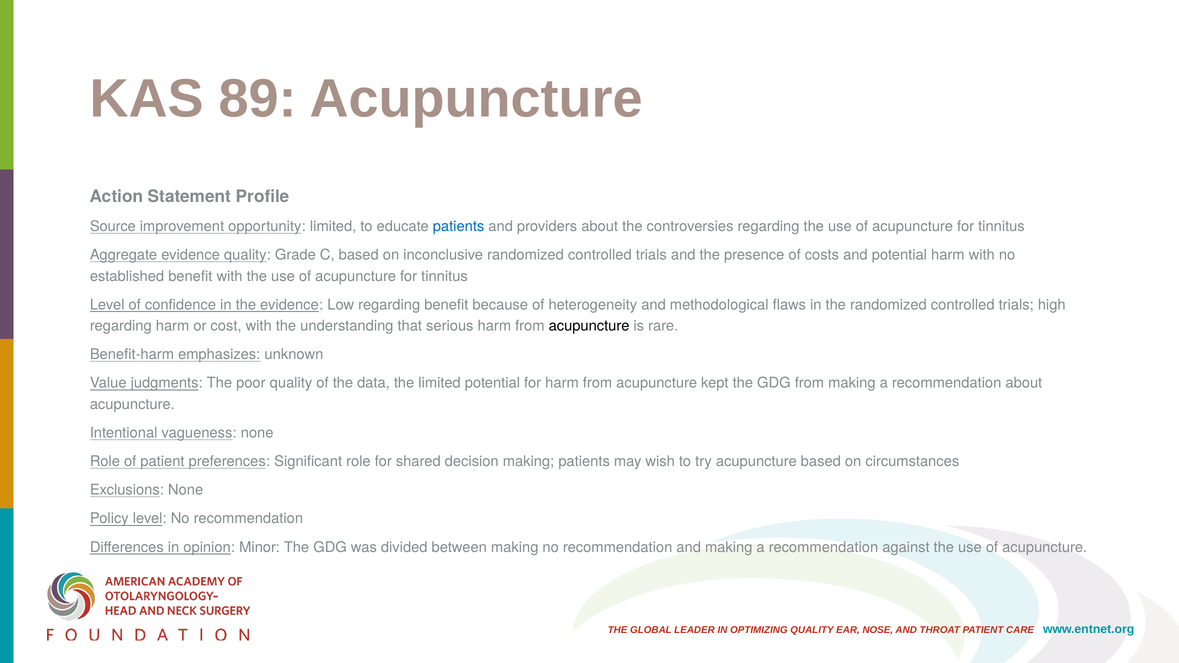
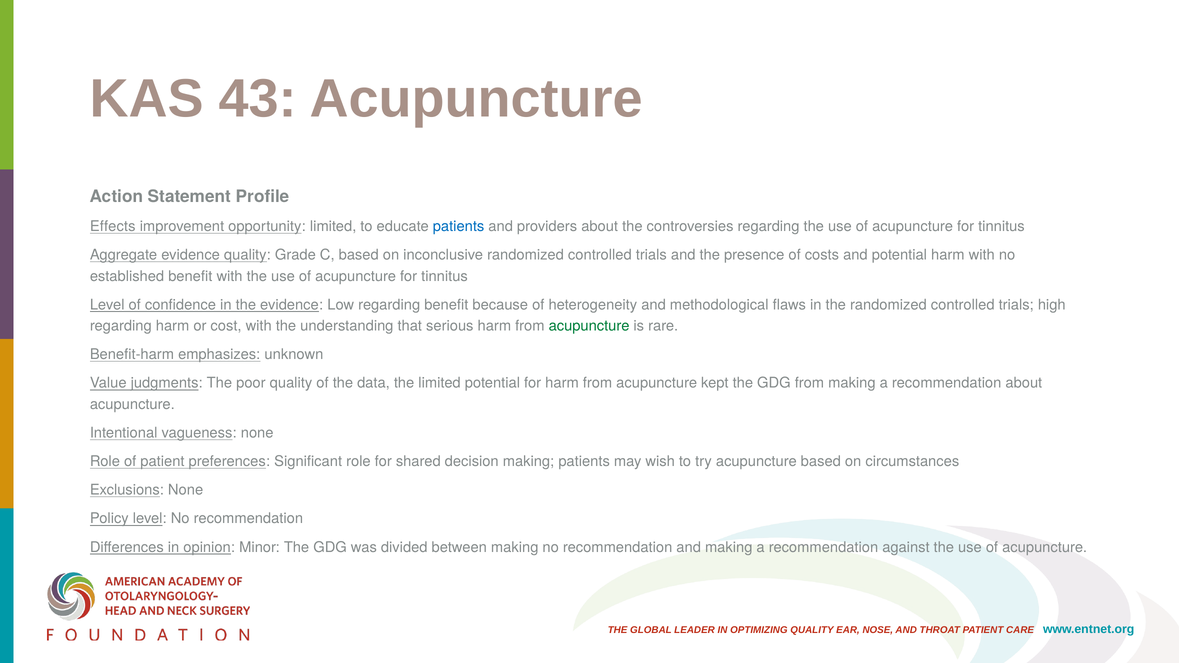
89: 89 -> 43
Source: Source -> Effects
acupuncture at (589, 326) colour: black -> green
